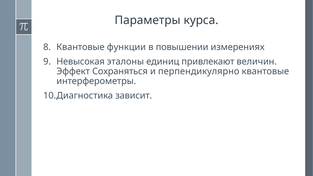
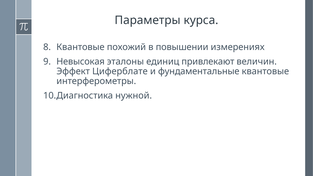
функции: функции -> похожий
Сохраняться: Сохраняться -> Циферблате
перпендикулярно: перпендикулярно -> фундаментальные
зависит: зависит -> нужной
